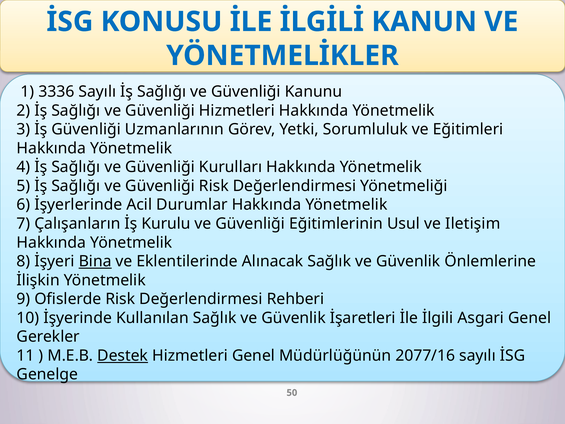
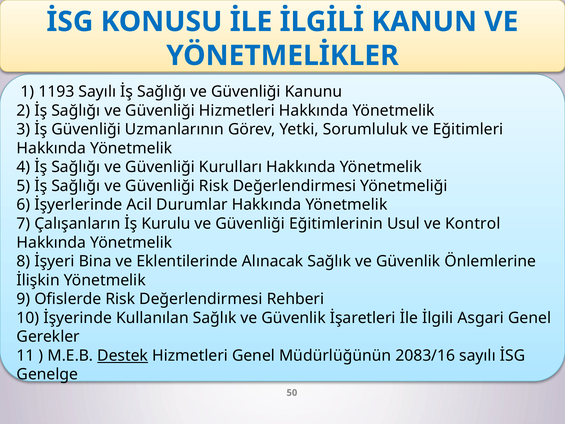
3336: 3336 -> 1193
Iletişim: Iletişim -> Kontrol
Bina underline: present -> none
2077/16: 2077/16 -> 2083/16
